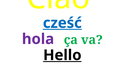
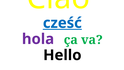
Hello underline: present -> none
